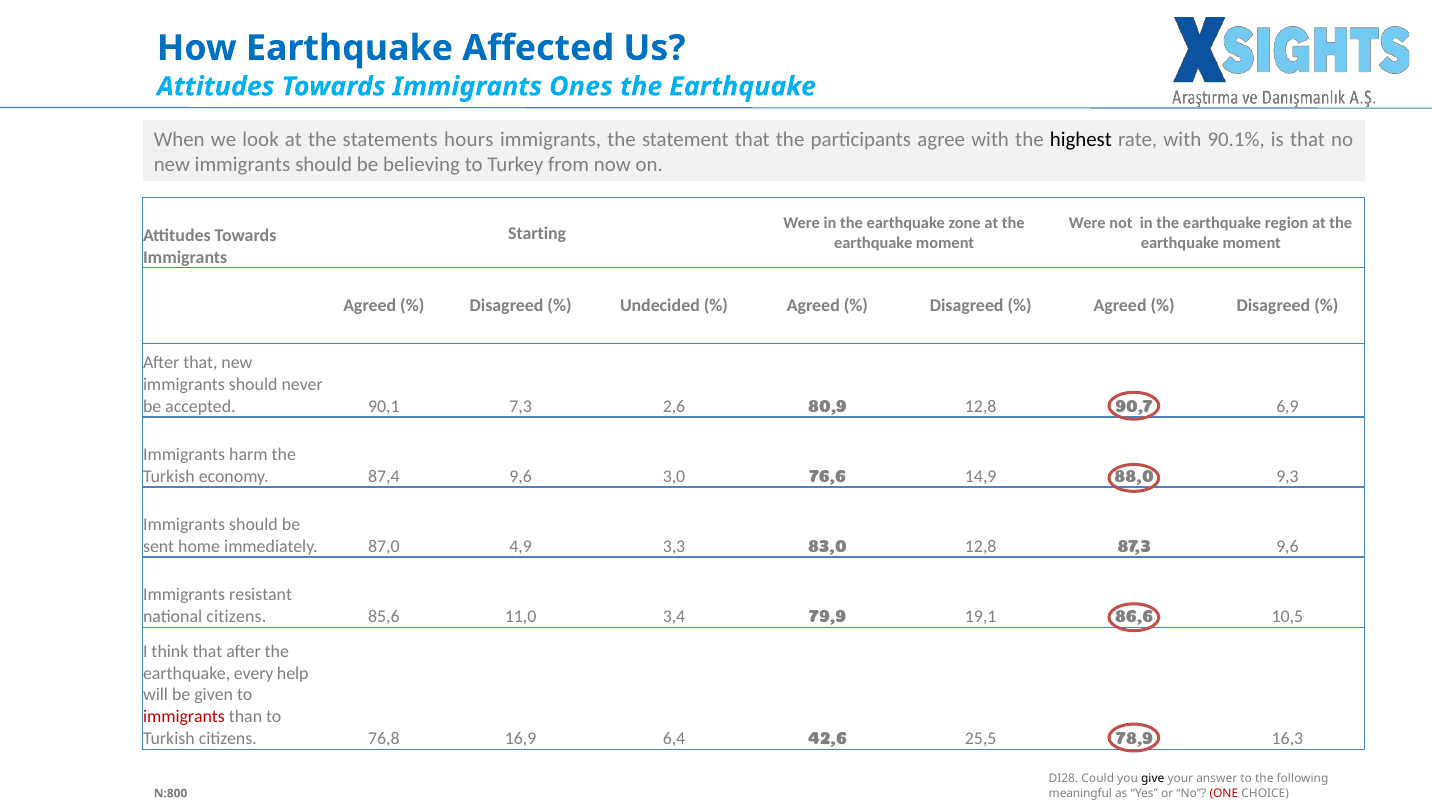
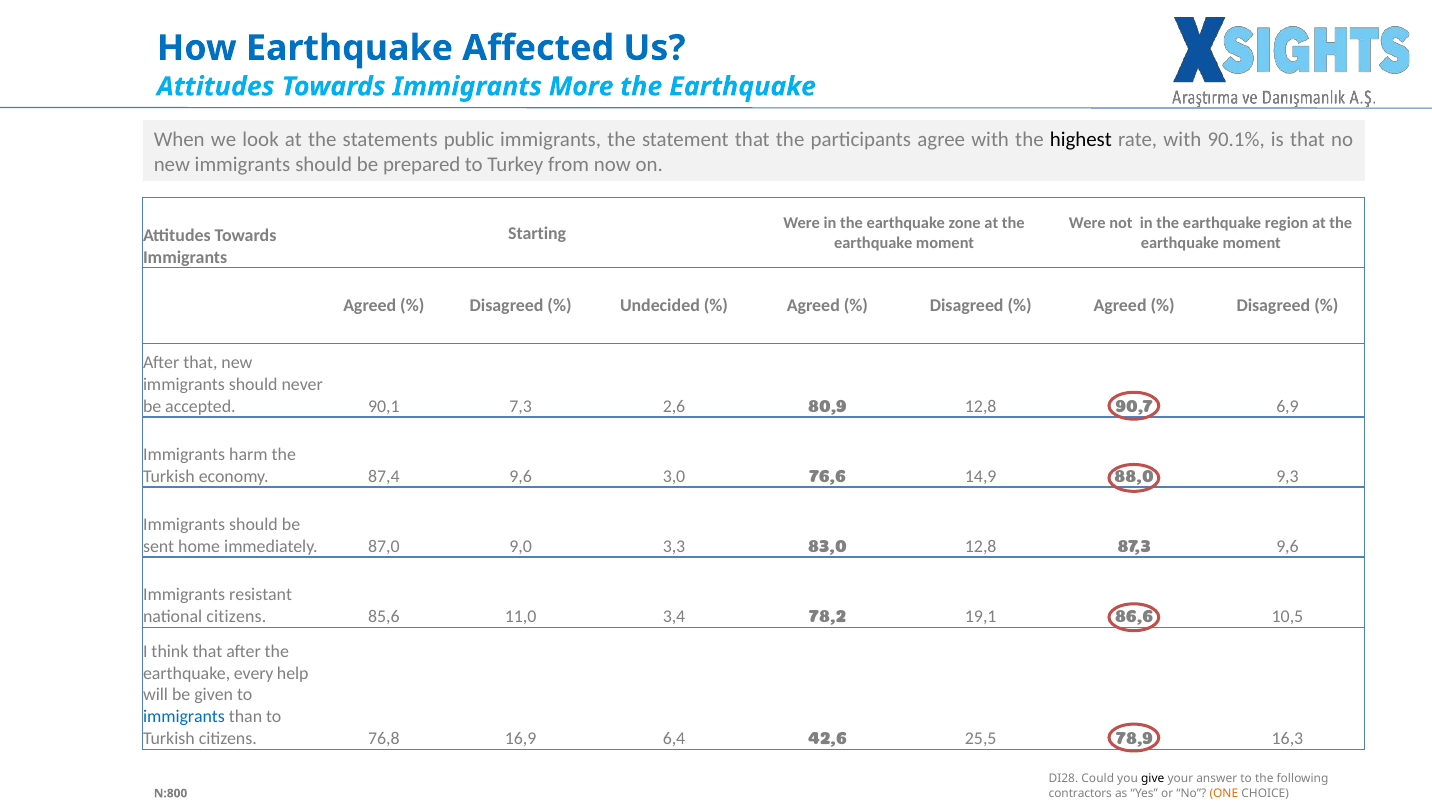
Ones: Ones -> More
hours: hours -> public
believing: believing -> prepared
4,9: 4,9 -> 9,0
79,9: 79,9 -> 78,2
immigrants at (184, 716) colour: red -> blue
meaningful: meaningful -> contractors
ONE colour: red -> orange
